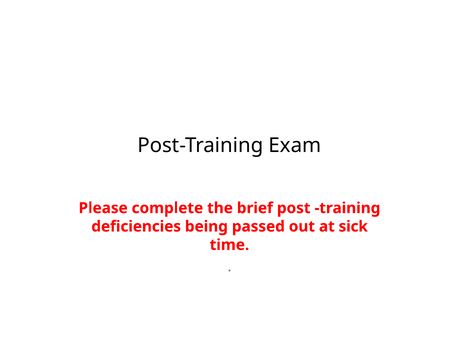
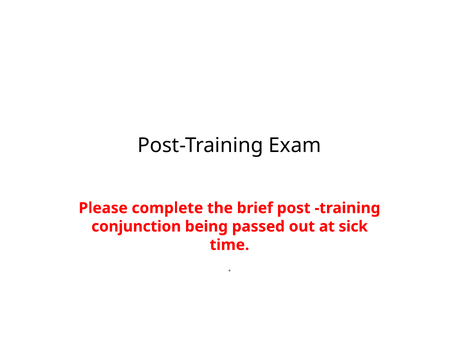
deficiencies: deficiencies -> conjunction
